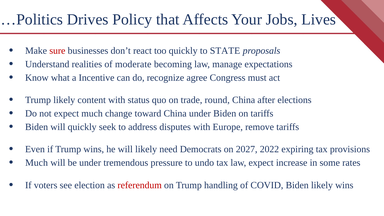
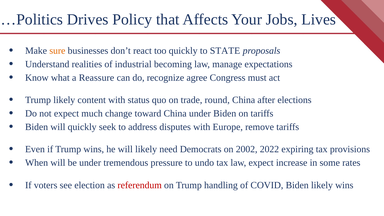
sure colour: red -> orange
moderate: moderate -> industrial
Incentive: Incentive -> Reassure
2027: 2027 -> 2002
Much at (37, 163): Much -> When
